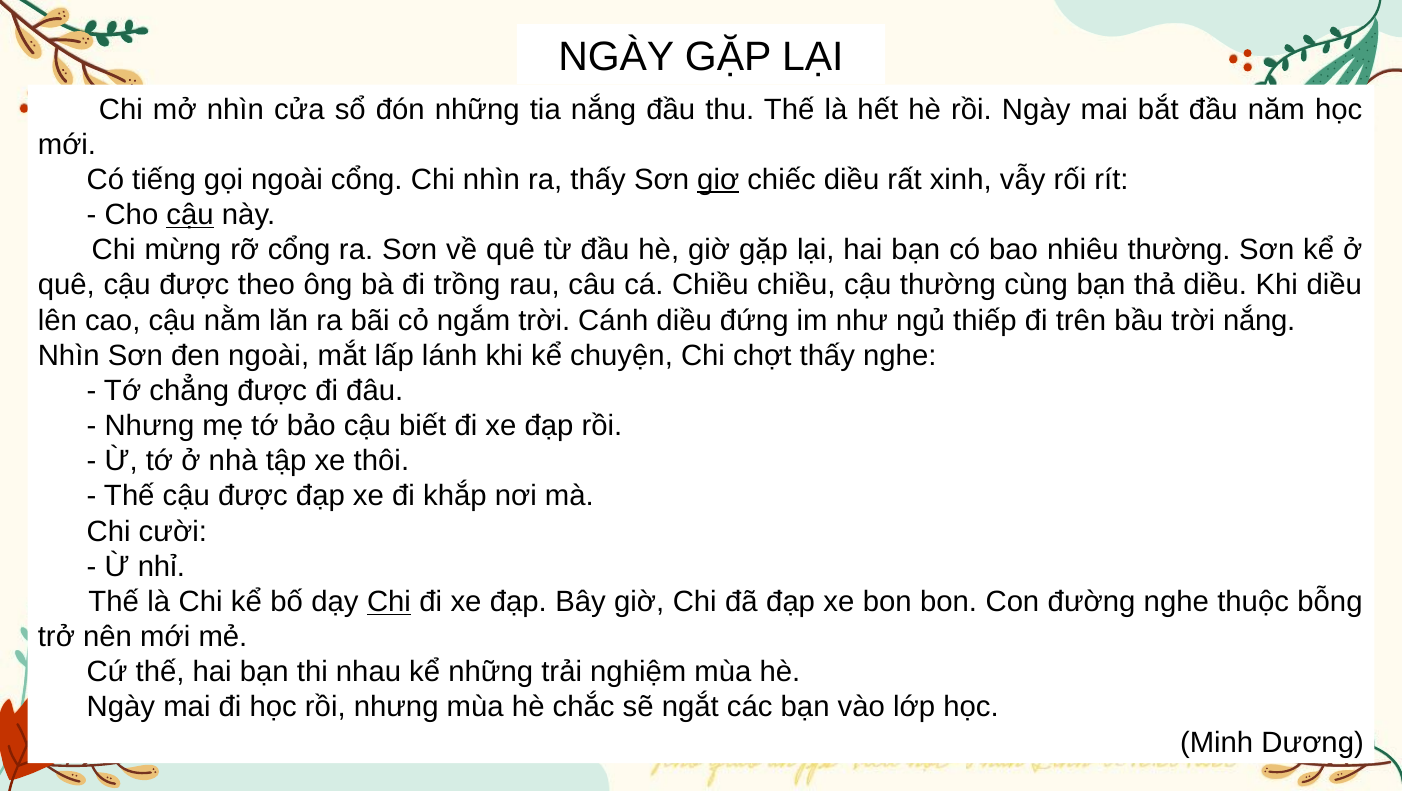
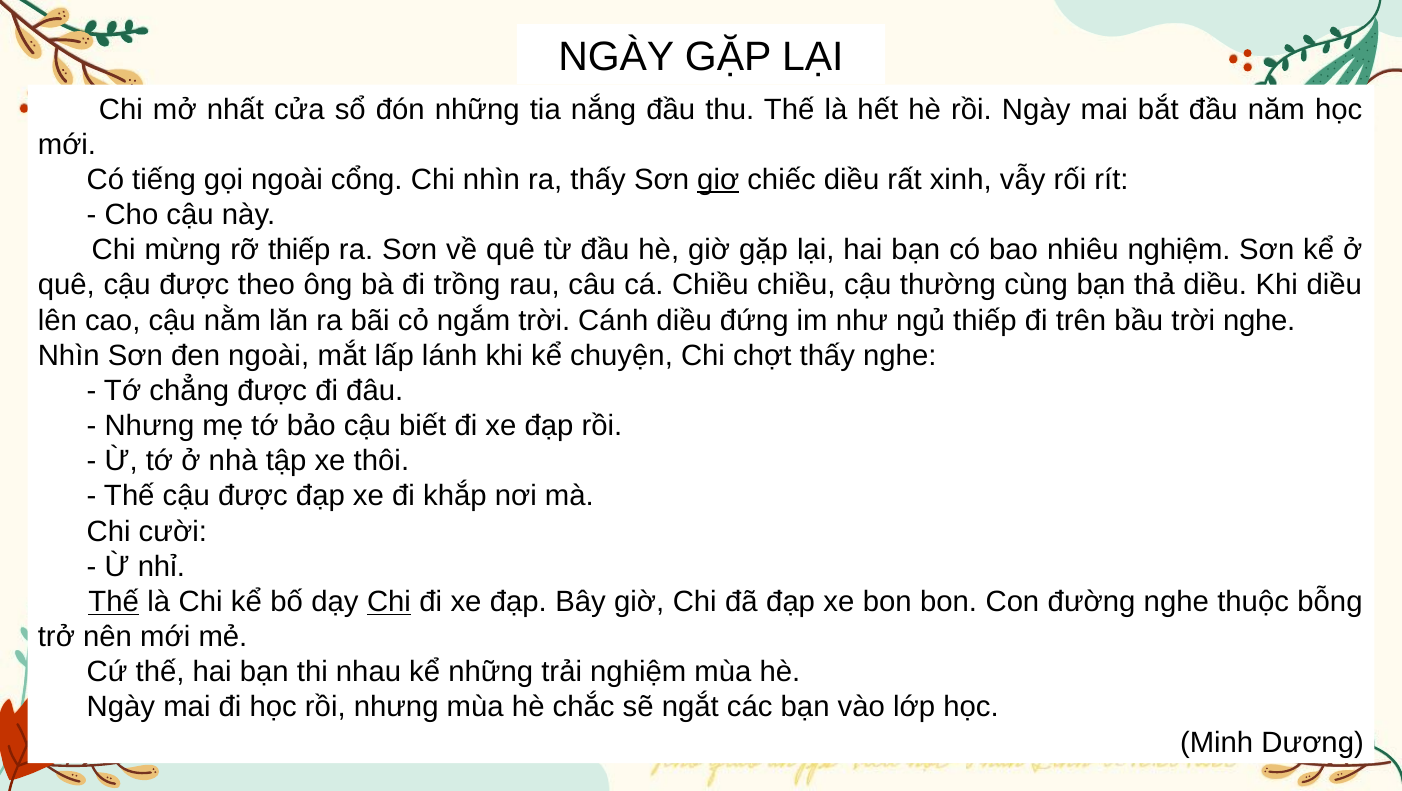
mở nhìn: nhìn -> nhất
cậu at (190, 215) underline: present -> none
rỡ cổng: cổng -> thiếp
nhiêu thường: thường -> nghiệm
trời nắng: nắng -> nghe
Thế at (114, 601) underline: none -> present
